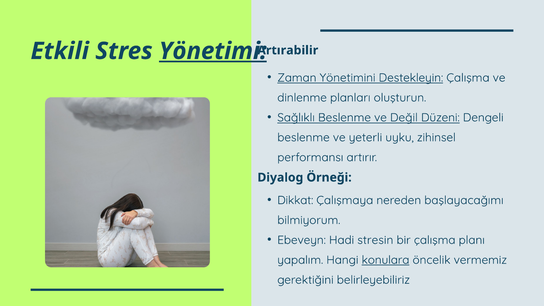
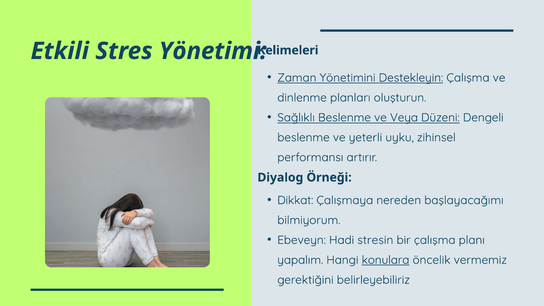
Yönetimi underline: present -> none
Artırabilir: Artırabilir -> Kelimeleri
Değil: Değil -> Veya
